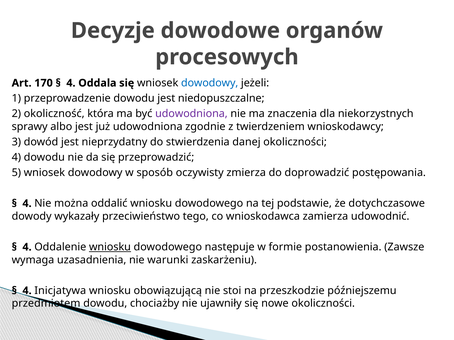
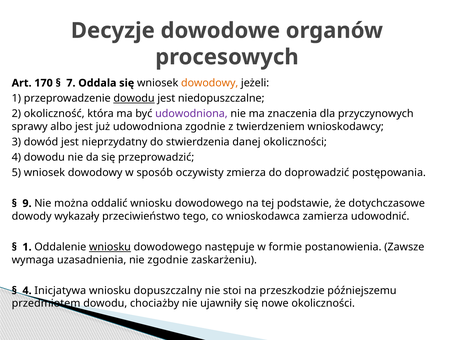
4 at (71, 83): 4 -> 7
dowodowy at (210, 83) colour: blue -> orange
dowodu at (134, 99) underline: none -> present
niekorzystnych: niekorzystnych -> przyczynowych
4 at (27, 204): 4 -> 9
4 at (27, 247): 4 -> 1
nie warunki: warunki -> zgodnie
obowiązującą: obowiązującą -> dopuszczalny
